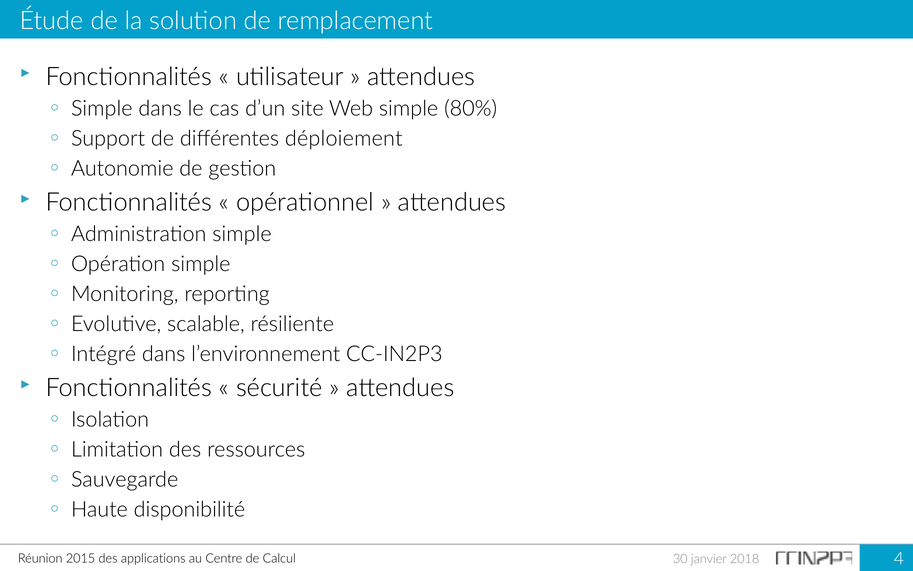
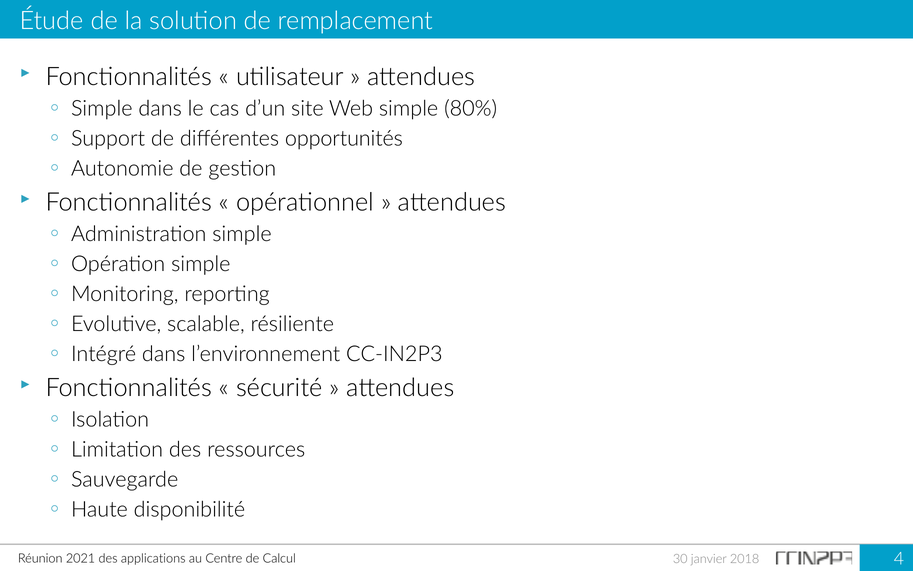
déploiement: déploiement -> opportunités
2015: 2015 -> 2021
